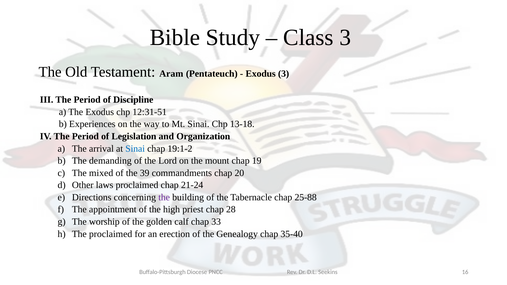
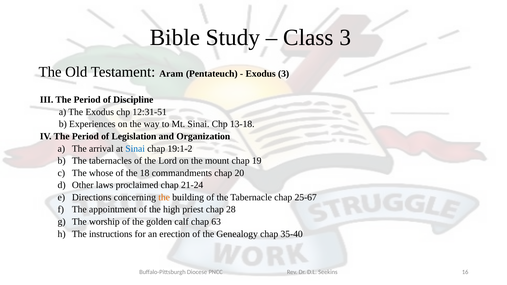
demanding: demanding -> tabernacles
mixed: mixed -> whose
39: 39 -> 18
the at (164, 197) colour: purple -> orange
25-88: 25-88 -> 25-67
33: 33 -> 63
The proclaimed: proclaimed -> instructions
